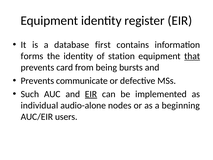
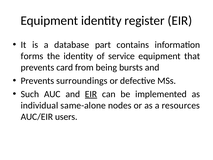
first: first -> part
station: station -> service
that underline: present -> none
communicate: communicate -> surroundings
audio-alone: audio-alone -> same-alone
beginning: beginning -> resources
